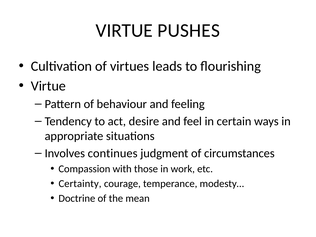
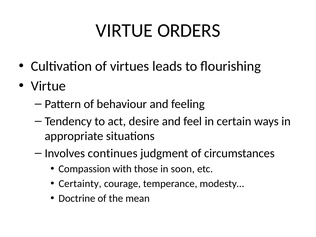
PUSHES: PUSHES -> ORDERS
work: work -> soon
